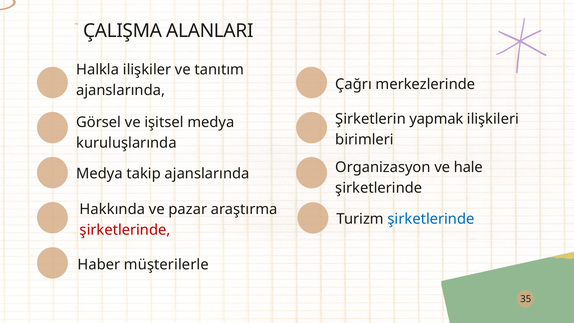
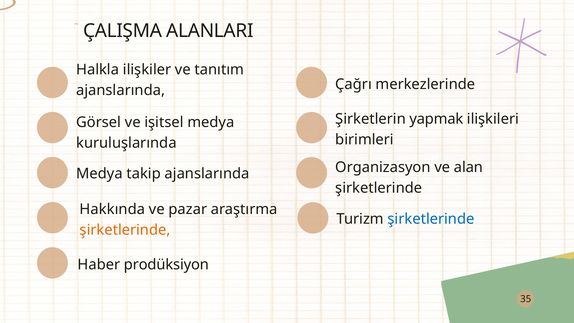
hale: hale -> alan
şirketlerinde at (125, 230) colour: red -> orange
müşterilerle: müşterilerle -> prodüksiyon
